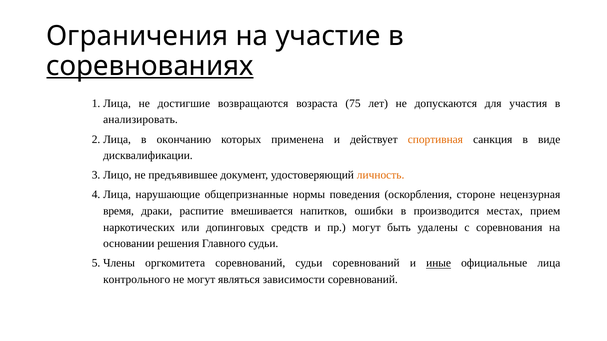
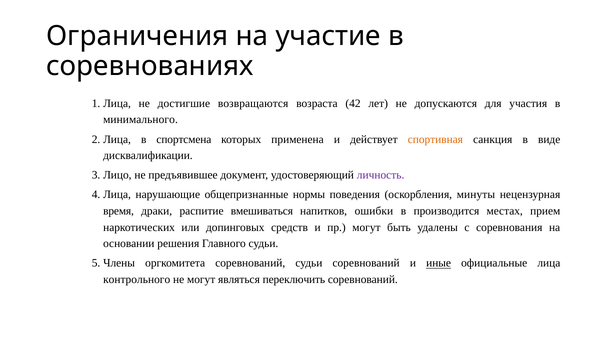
соревнованиях underline: present -> none
75: 75 -> 42
анализировать: анализировать -> минимального
окончанию: окончанию -> спортсмена
личность colour: orange -> purple
стороне: стороне -> минуты
вмешивается: вмешивается -> вмешиваться
зависимости: зависимости -> переключить
